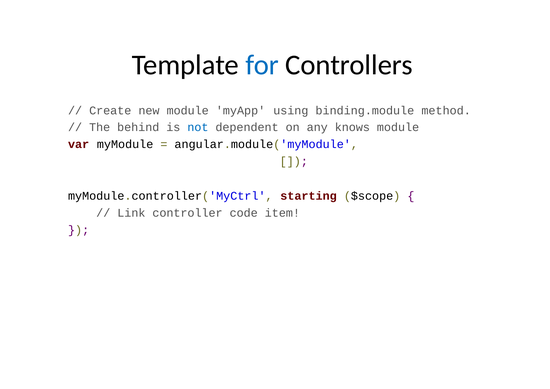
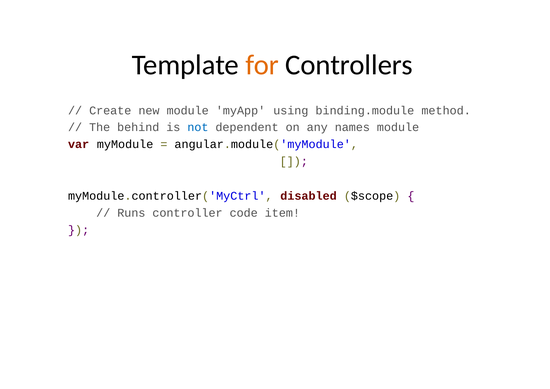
for colour: blue -> orange
knows: knows -> names
starting: starting -> disabled
Link: Link -> Runs
